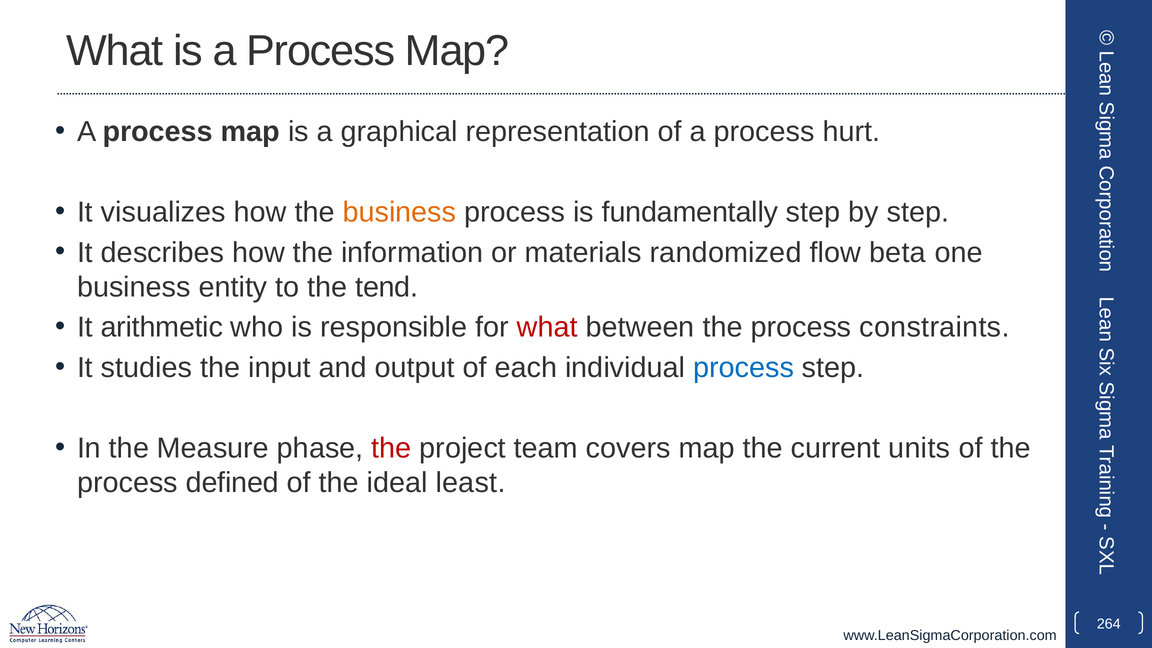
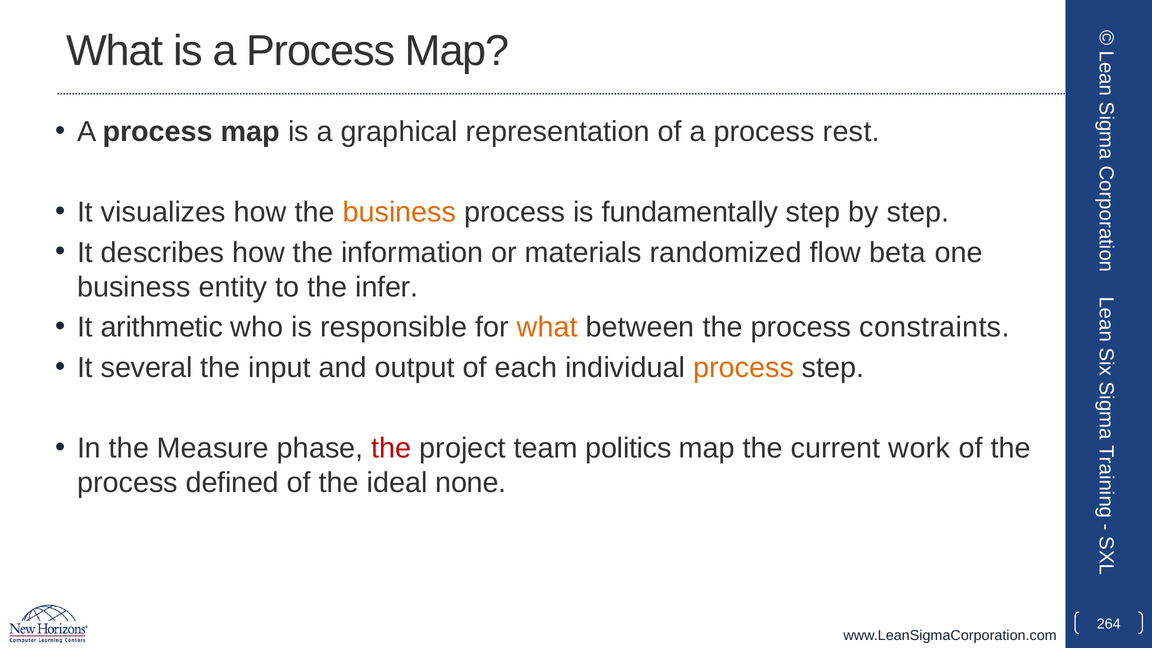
hurt: hurt -> rest
tend: tend -> infer
what at (547, 327) colour: red -> orange
studies: studies -> several
process at (744, 368) colour: blue -> orange
covers: covers -> politics
units: units -> work
least: least -> none
